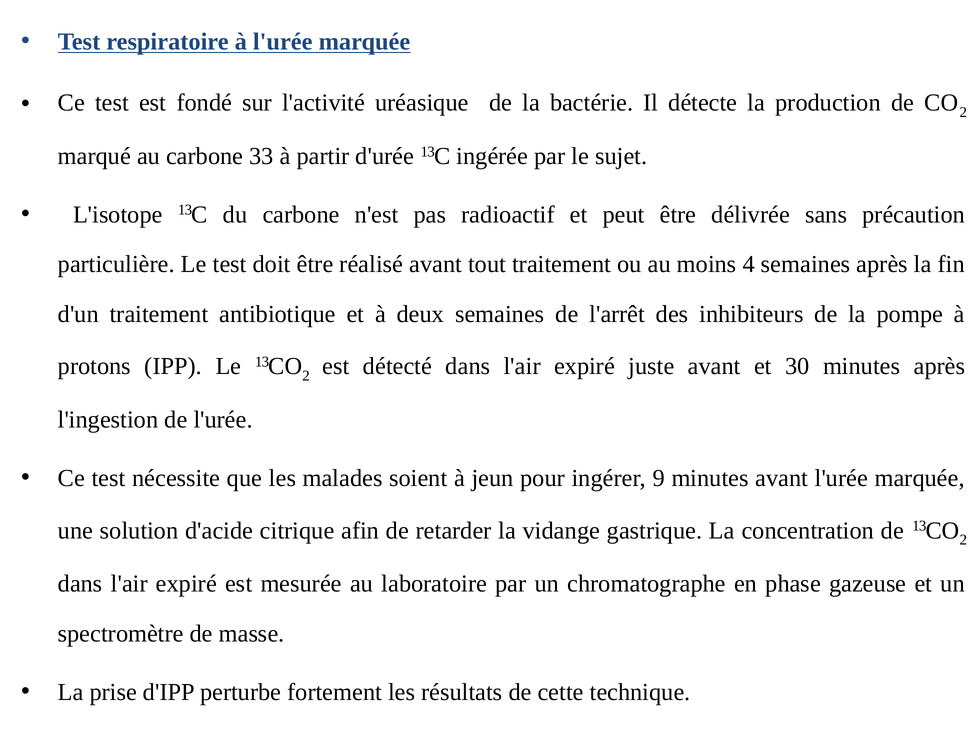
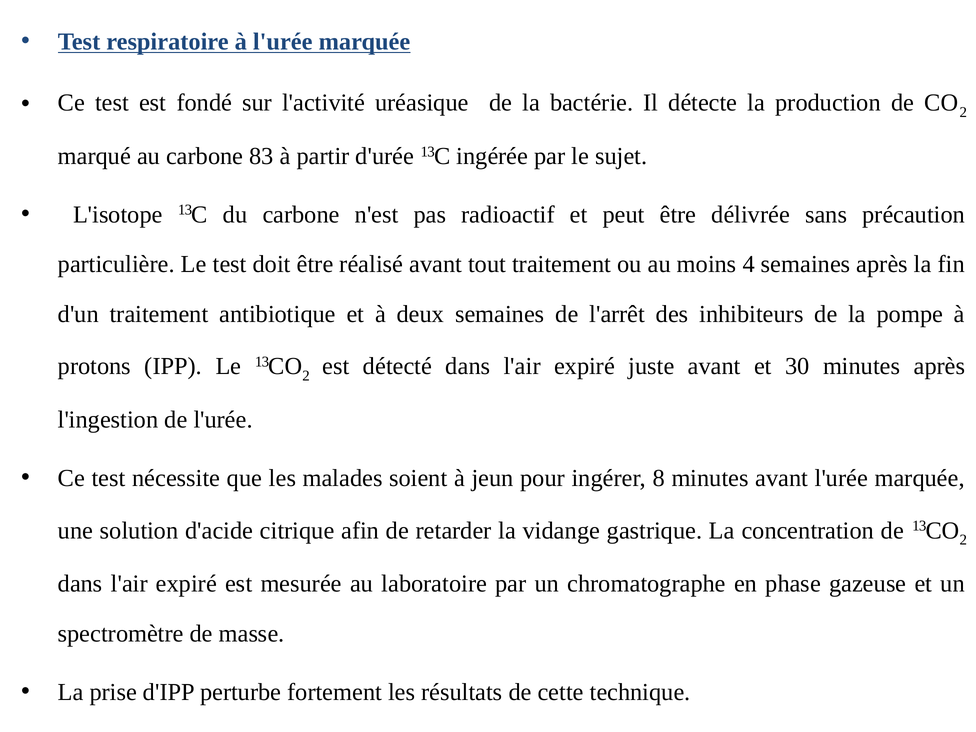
33: 33 -> 83
9: 9 -> 8
